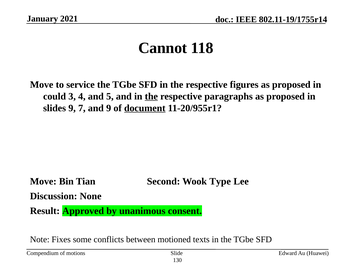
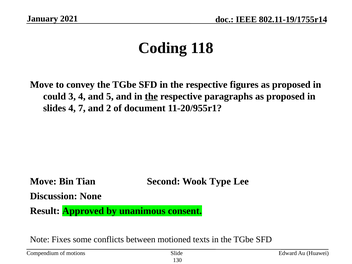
Cannot: Cannot -> Coding
service: service -> convey
slides 9: 9 -> 4
and 9: 9 -> 2
document underline: present -> none
